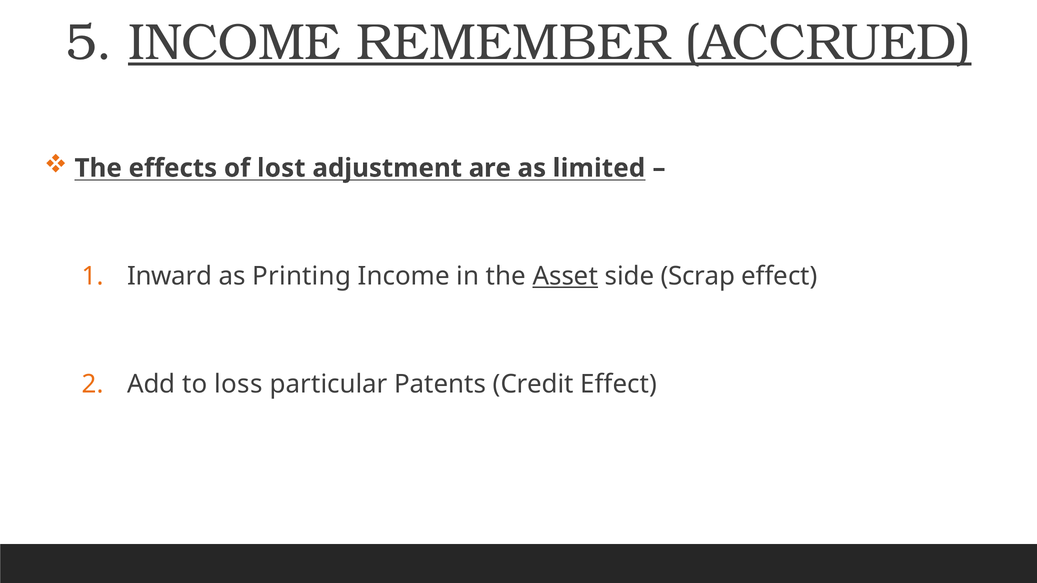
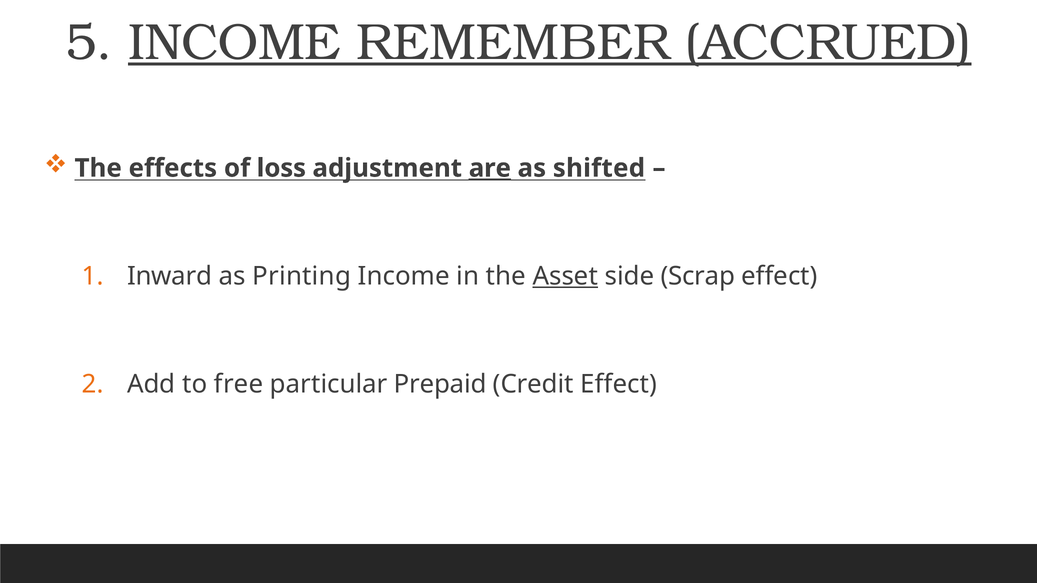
lost: lost -> loss
are underline: none -> present
limited: limited -> shifted
loss: loss -> free
Patents: Patents -> Prepaid
